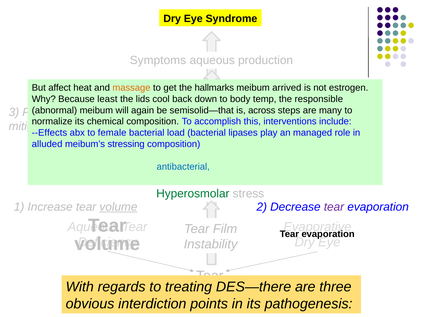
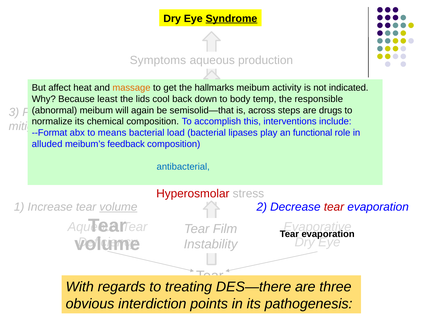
Syndrome underline: none -> present
meibum arrived: arrived -> activity
estrogen: estrogen -> indicated
many: many -> drugs
--Effects: --Effects -> --Format
female: female -> means
managed: managed -> functional
stressing: stressing -> feedback
Hyperosmolar colour: green -> red
tear at (334, 207) colour: purple -> red
